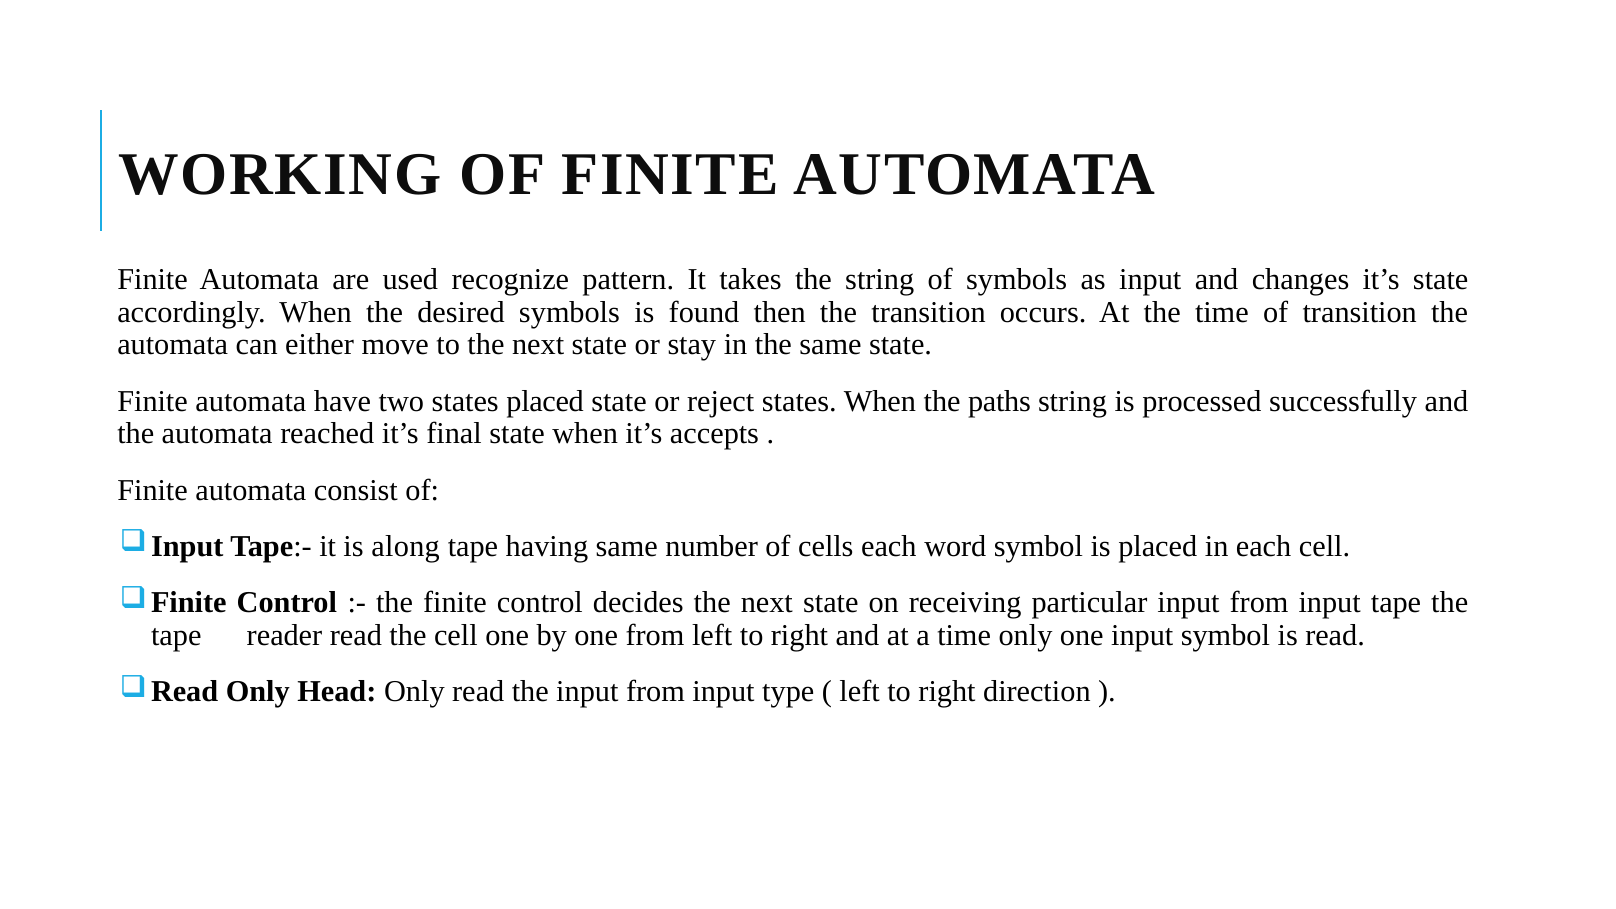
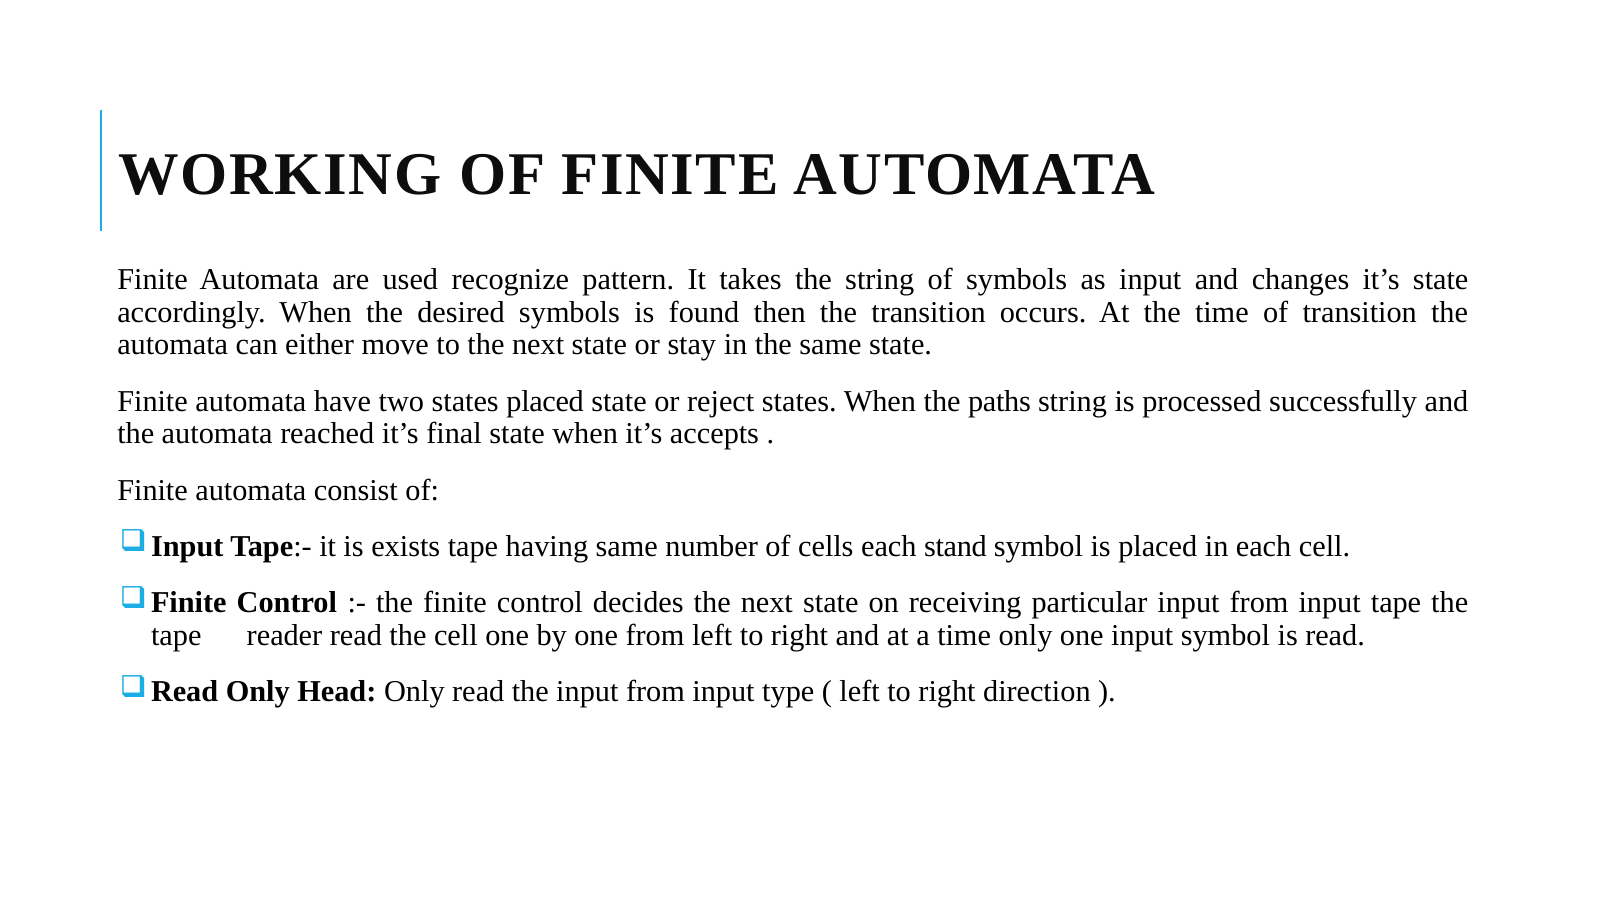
along: along -> exists
word: word -> stand
